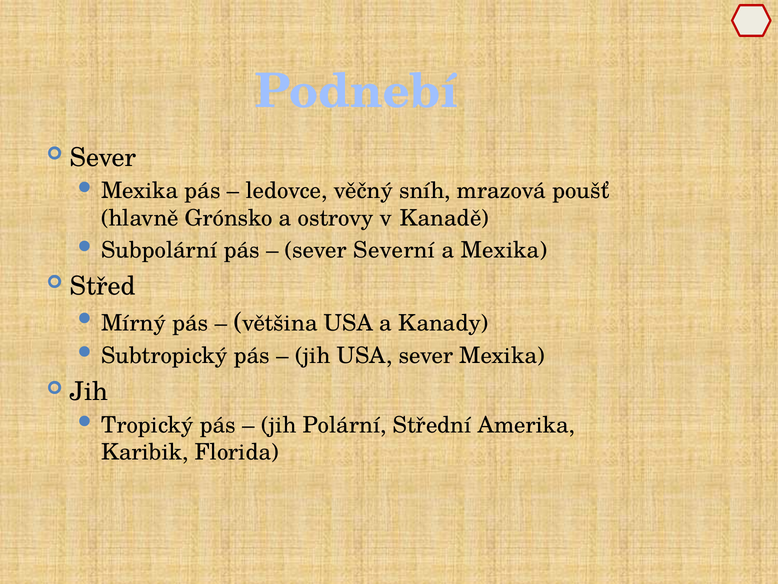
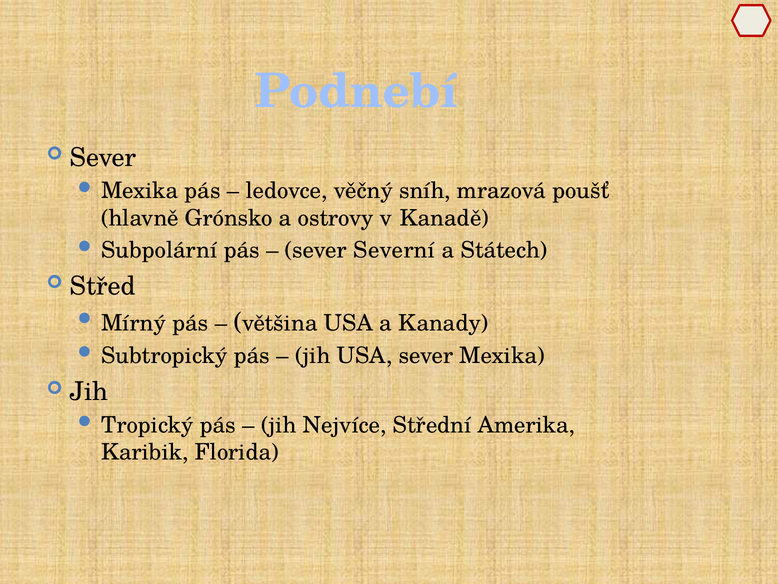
a Mexika: Mexika -> Státech
Polární: Polární -> Nejvíce
